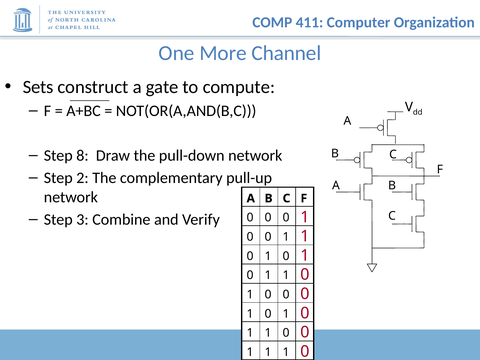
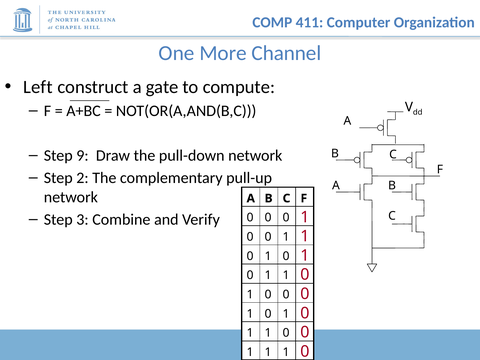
Sets: Sets -> Left
8: 8 -> 9
